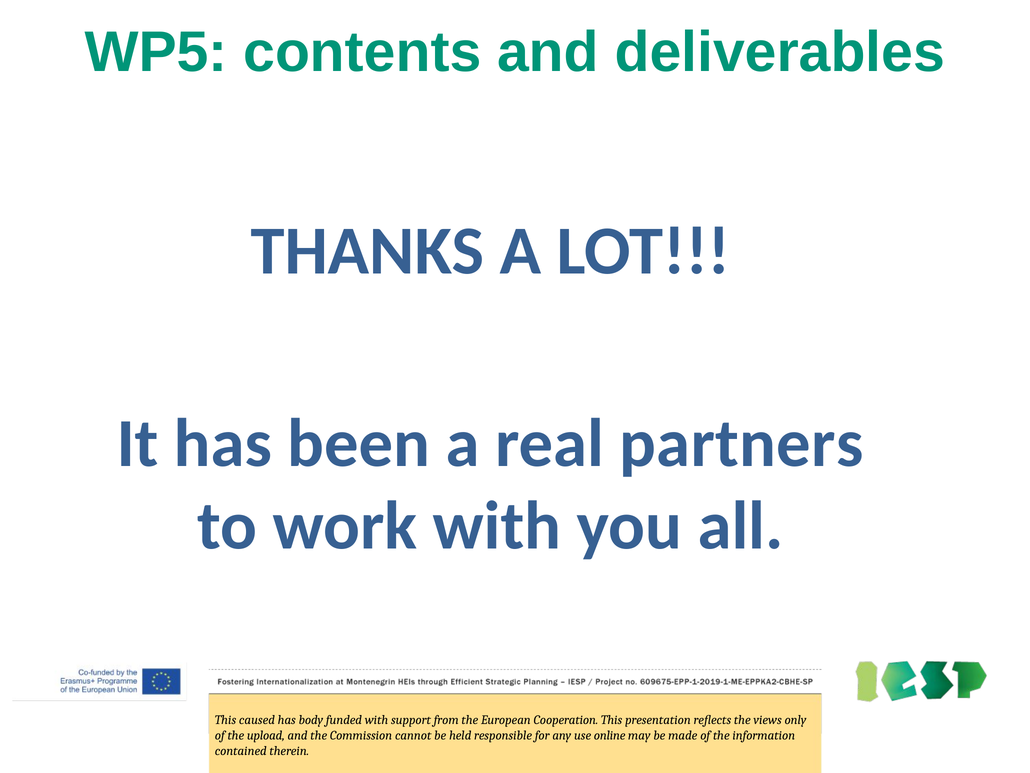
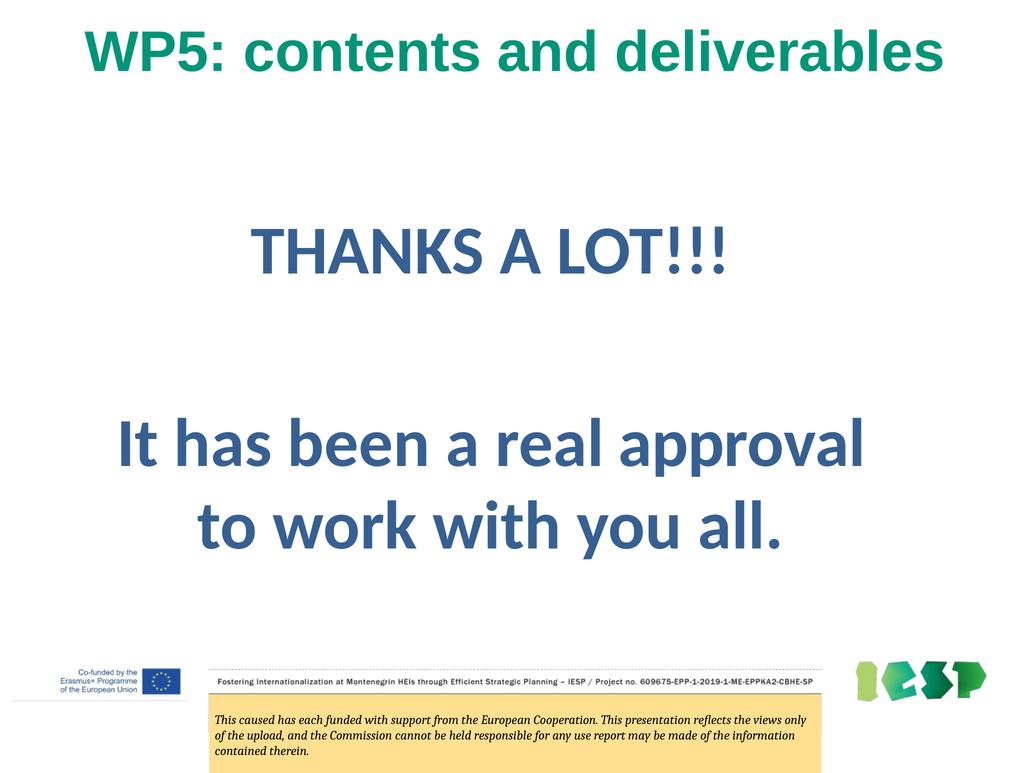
partners: partners -> approval
body: body -> each
online: online -> report
